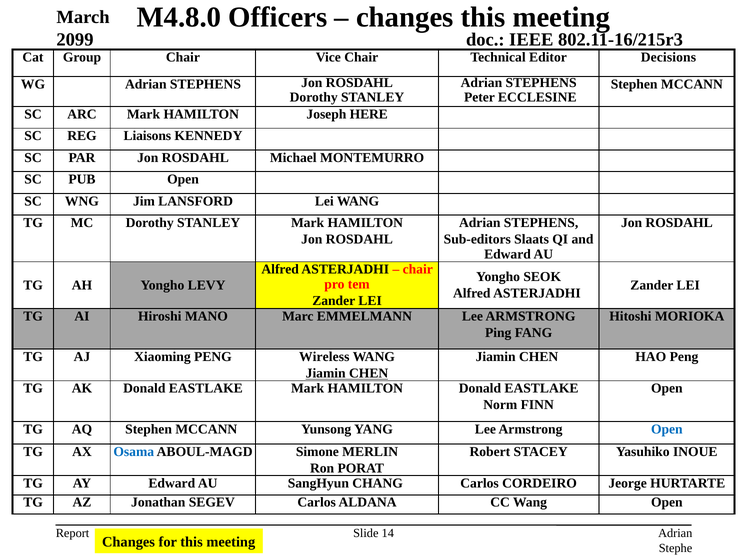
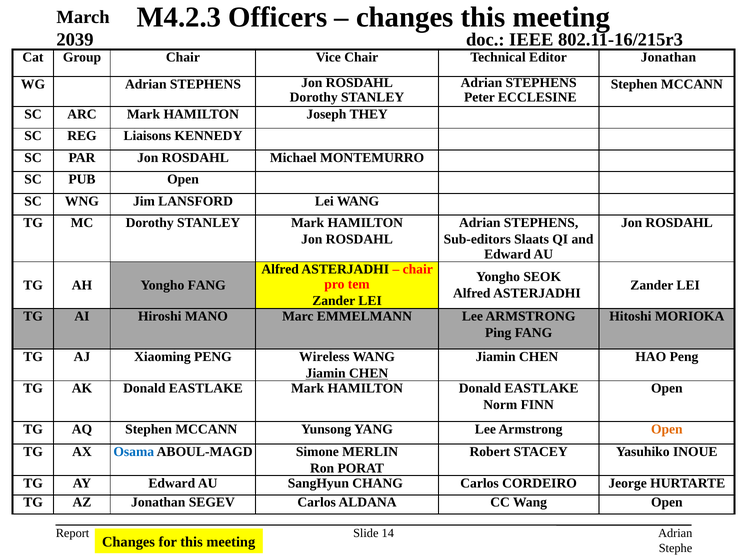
M4.8.0: M4.8.0 -> M4.2.3
2099: 2099 -> 2039
Editor Decisions: Decisions -> Jonathan
HERE: HERE -> THEY
Yongho LEVY: LEVY -> FANG
Open at (667, 429) colour: blue -> orange
